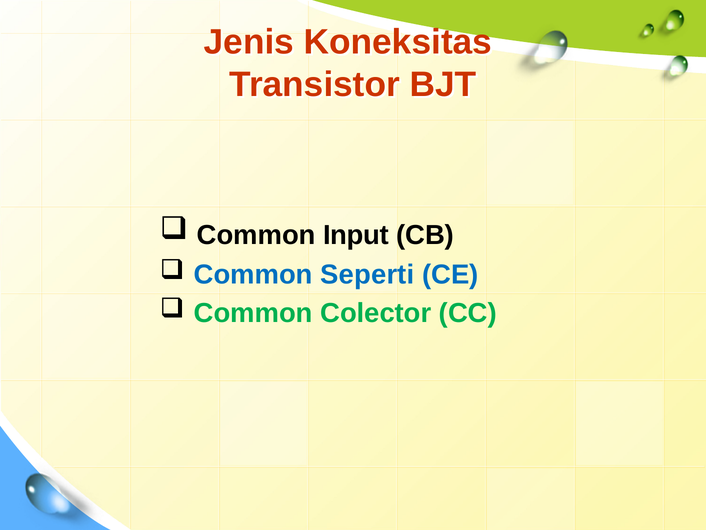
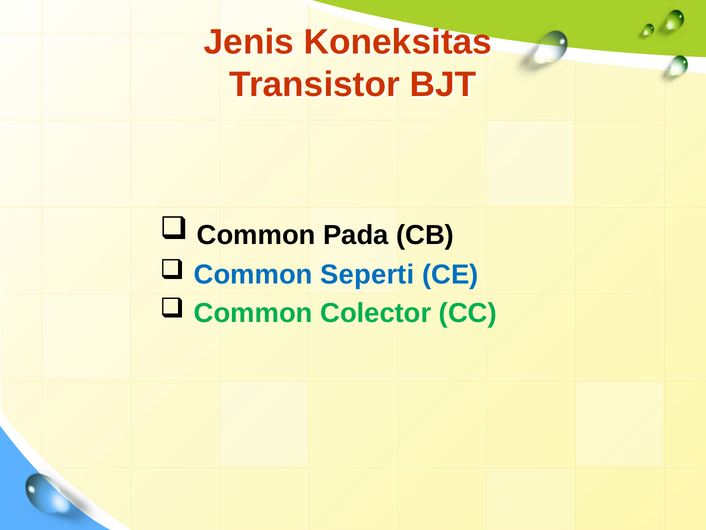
Input: Input -> Pada
